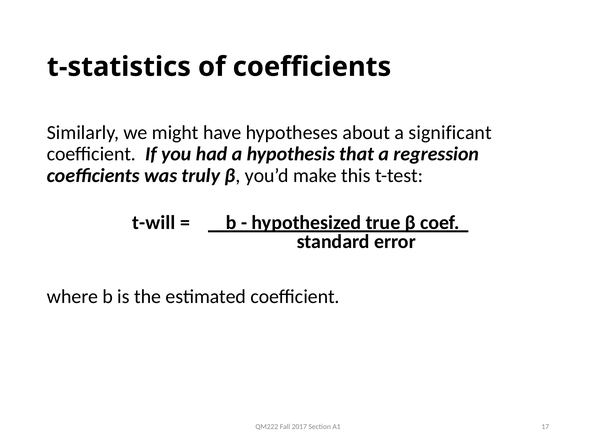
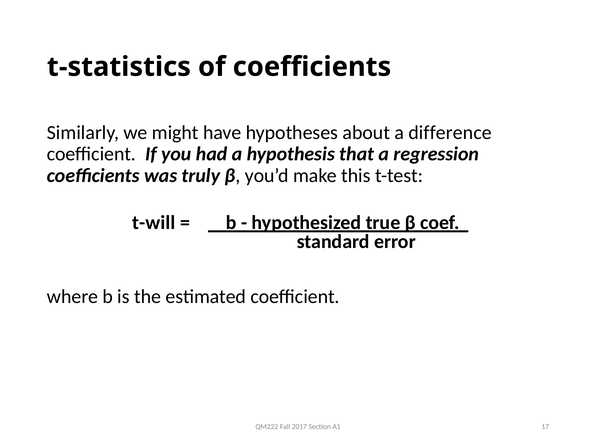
significant: significant -> difference
